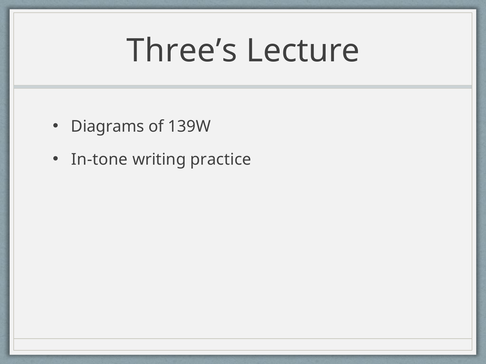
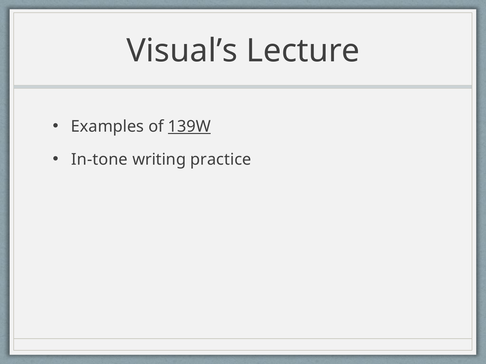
Three’s: Three’s -> Visual’s
Diagrams: Diagrams -> Examples
139W underline: none -> present
